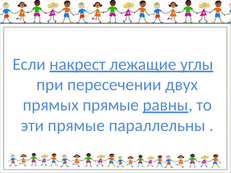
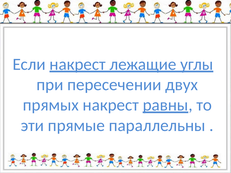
прямых прямые: прямые -> накрест
